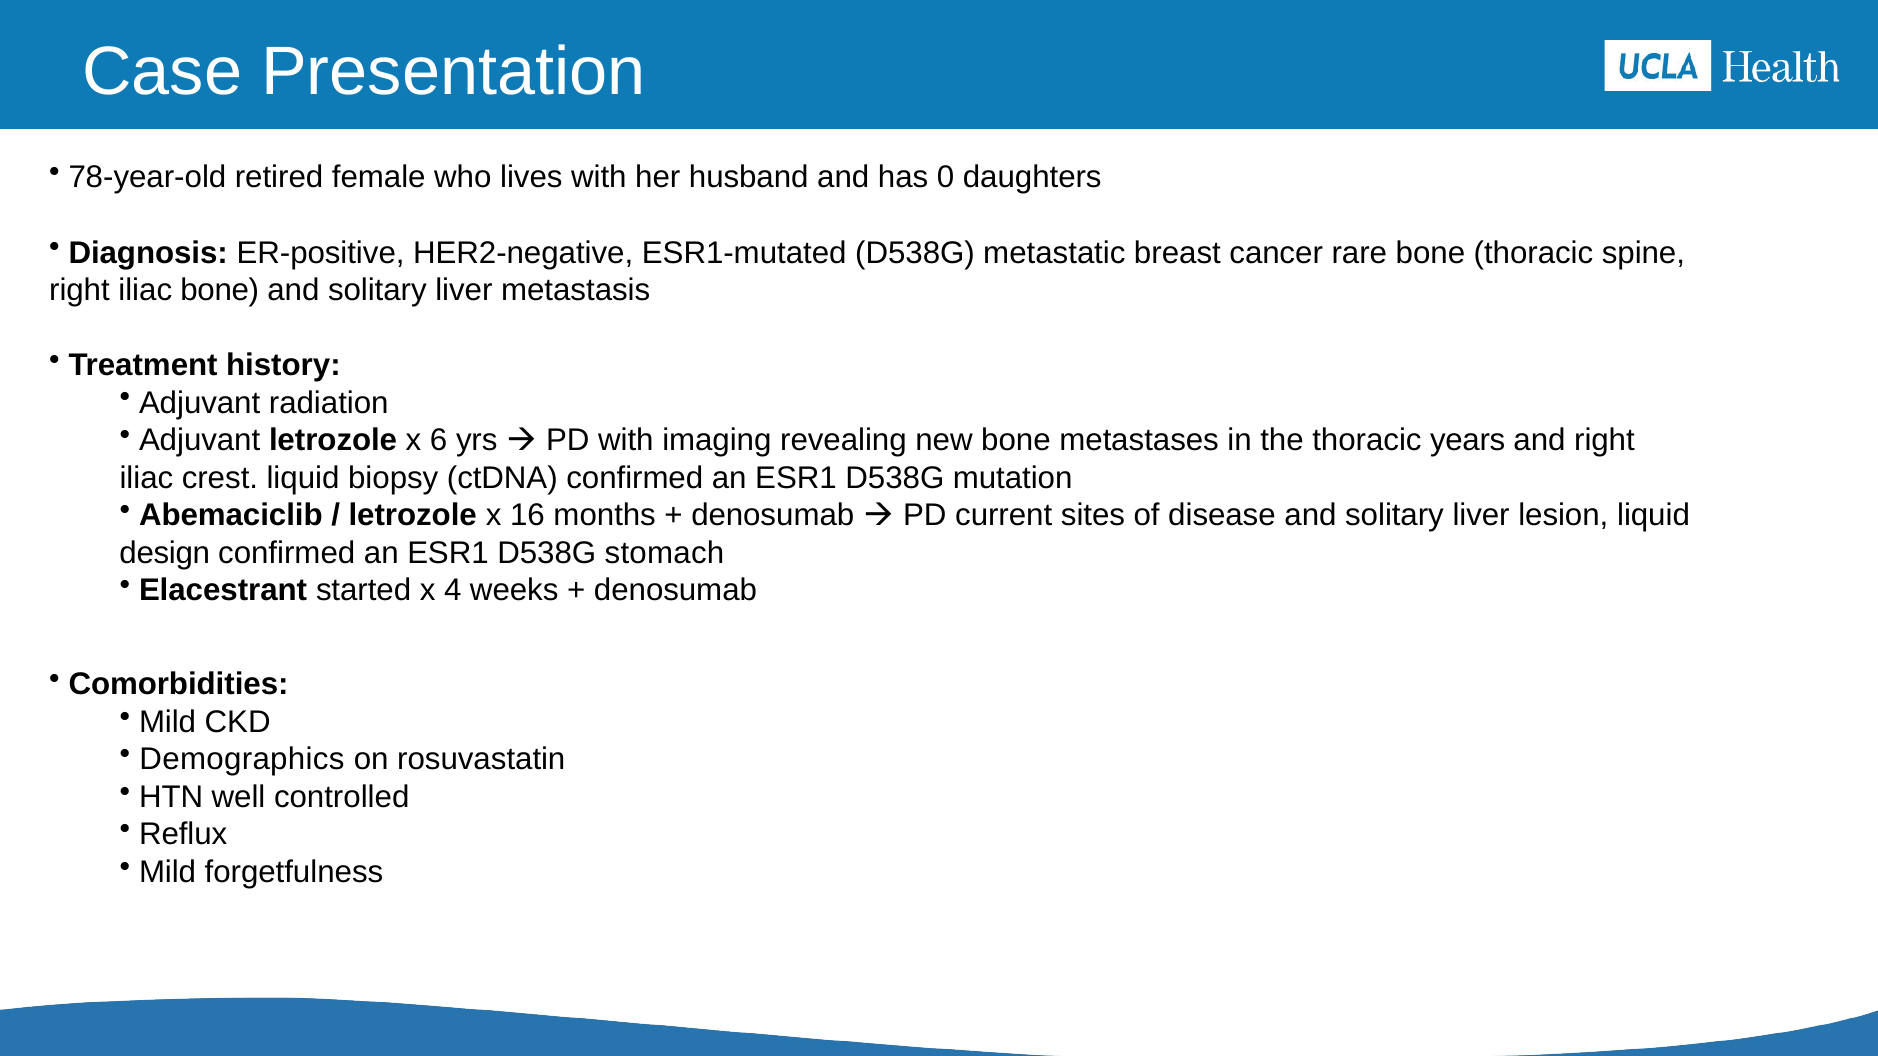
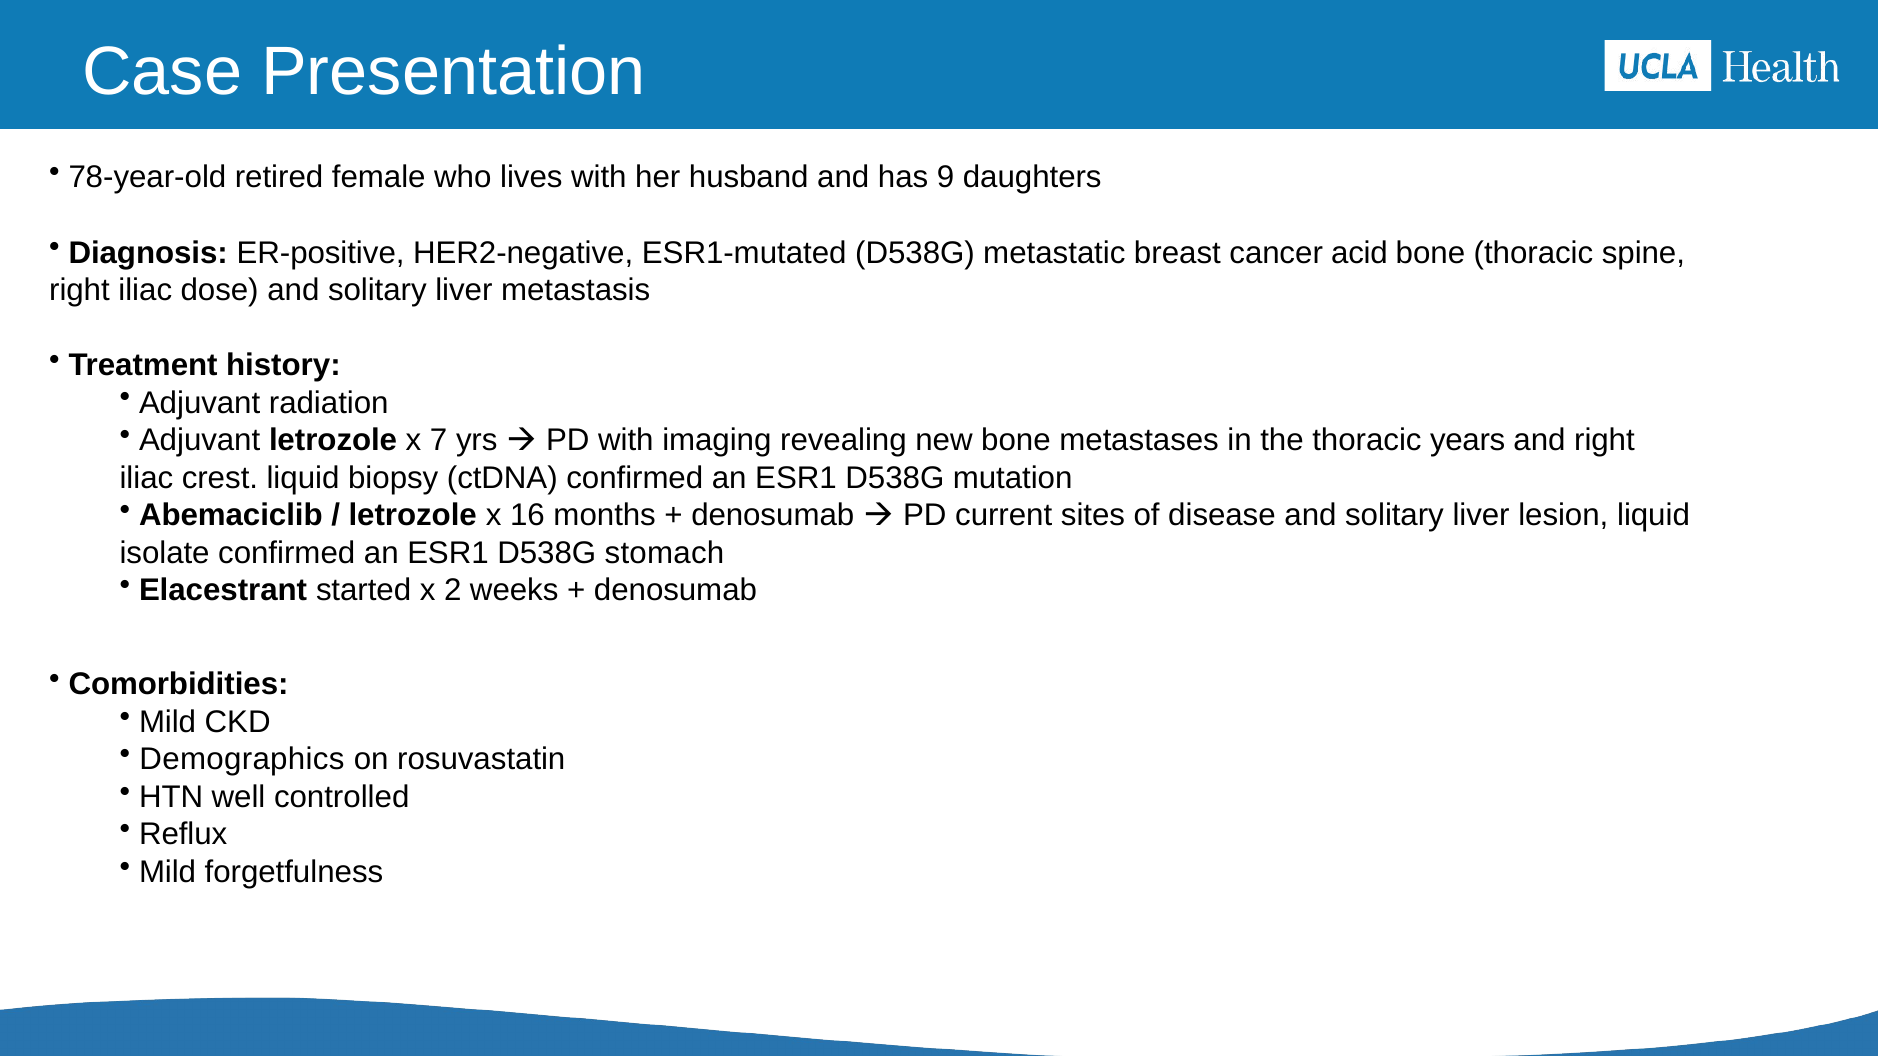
0: 0 -> 9
rare: rare -> acid
iliac bone: bone -> dose
6: 6 -> 7
design: design -> isolate
4: 4 -> 2
